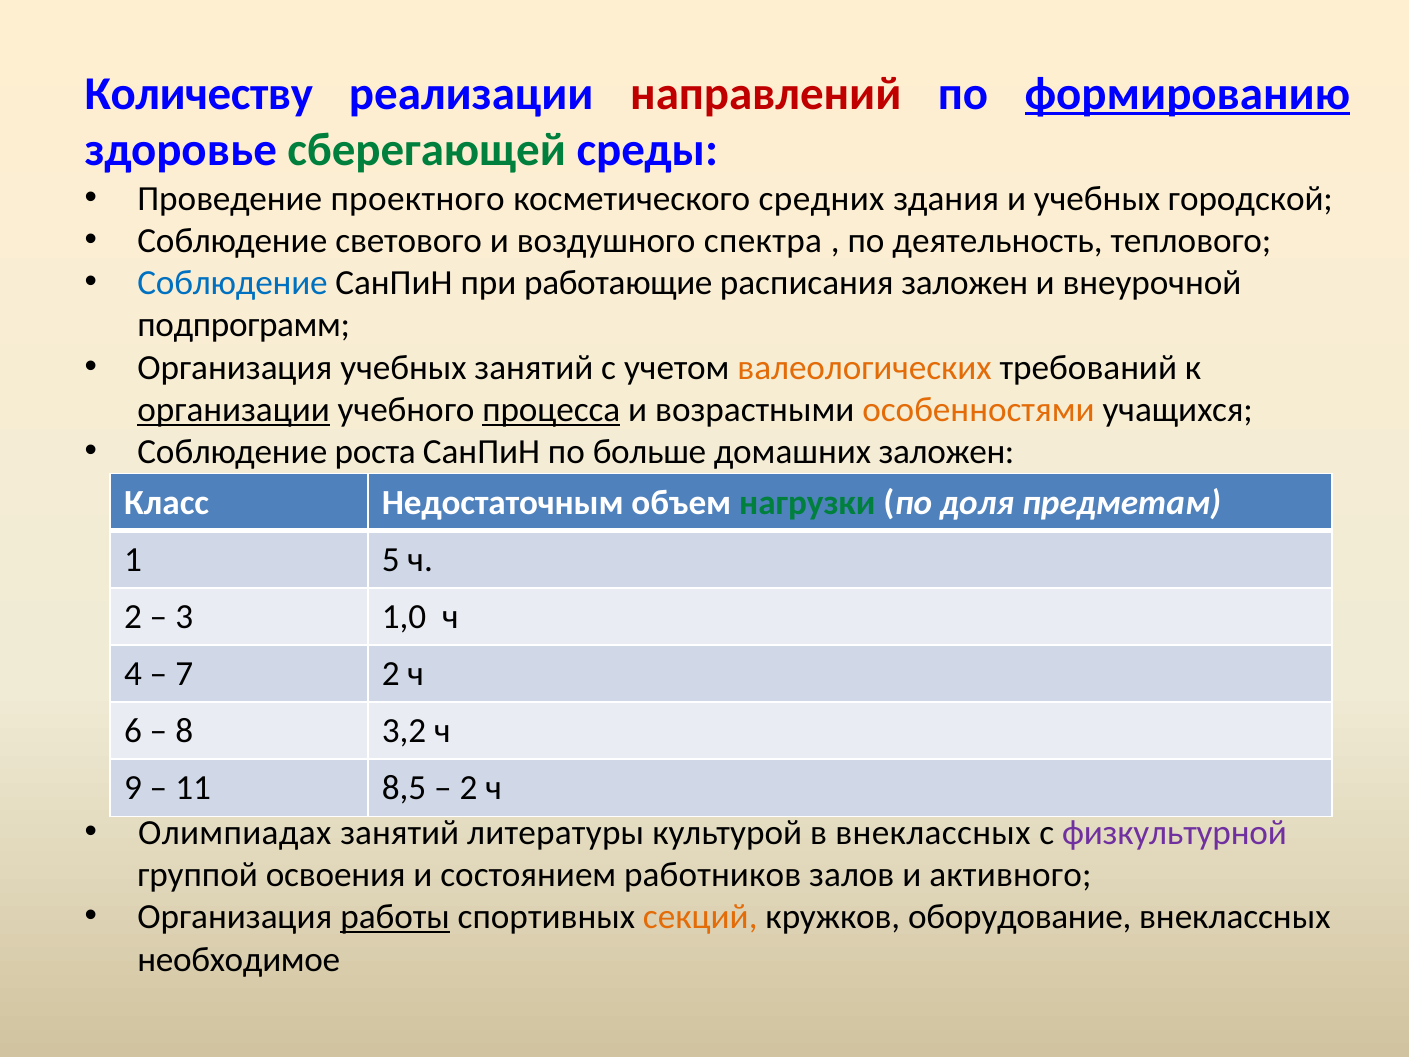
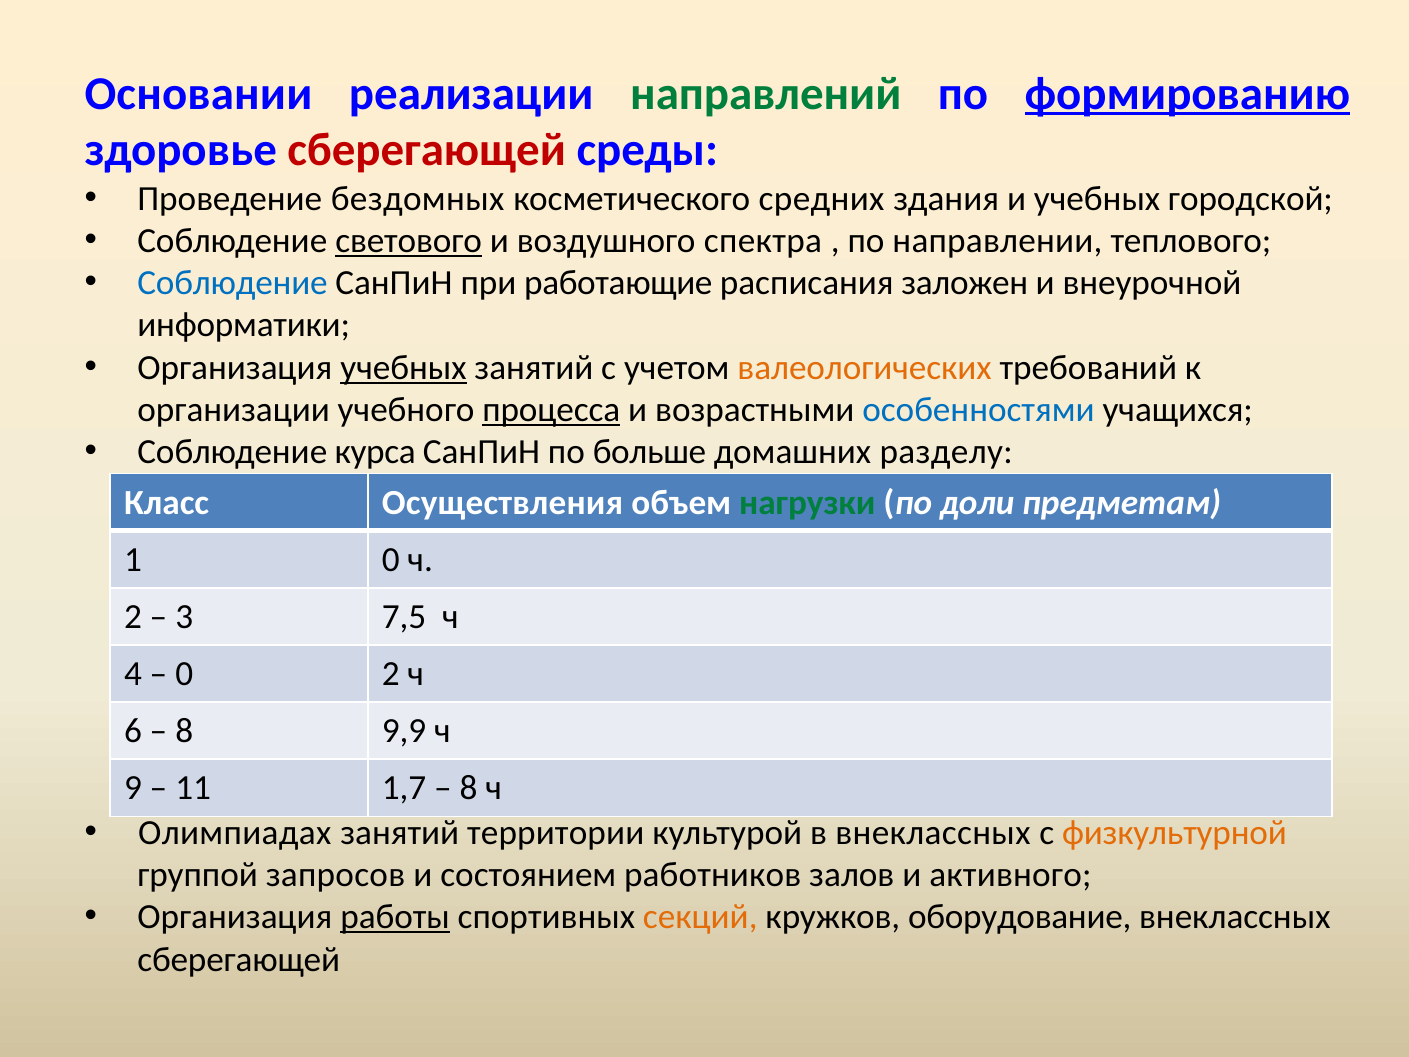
Количеству: Количеству -> Основании
направлений colour: red -> green
сберегающей at (427, 150) colour: green -> red
проектного: проектного -> бездомных
светового underline: none -> present
деятельность: деятельность -> направлении
подпрограмм: подпрограмм -> информатики
учебных at (403, 367) underline: none -> present
организации underline: present -> none
особенностями colour: orange -> blue
роста: роста -> курса
домашних заложен: заложен -> разделу
Недостаточным: Недостаточным -> Осуществления
доля: доля -> доли
1 5: 5 -> 0
1,0: 1,0 -> 7,5
7 at (184, 674): 7 -> 0
3,2: 3,2 -> 9,9
8,5: 8,5 -> 1,7
2 at (469, 788): 2 -> 8
литературы: литературы -> территории
физкультурной colour: purple -> orange
освоения: освоения -> запросов
необходимое at (239, 959): необходимое -> сберегающей
